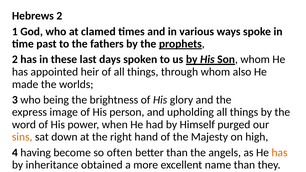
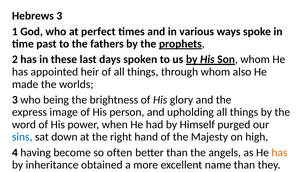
Hebrews 2: 2 -> 3
clamed: clamed -> perfect
sins colour: orange -> blue
